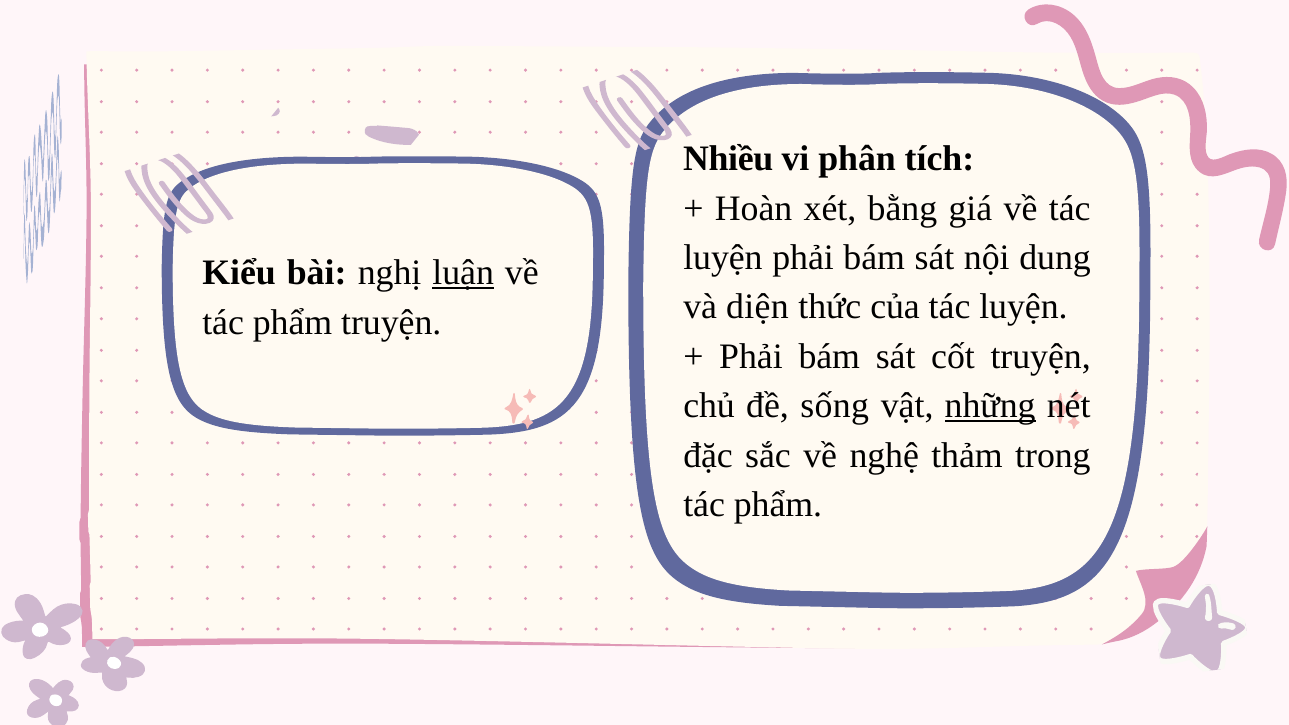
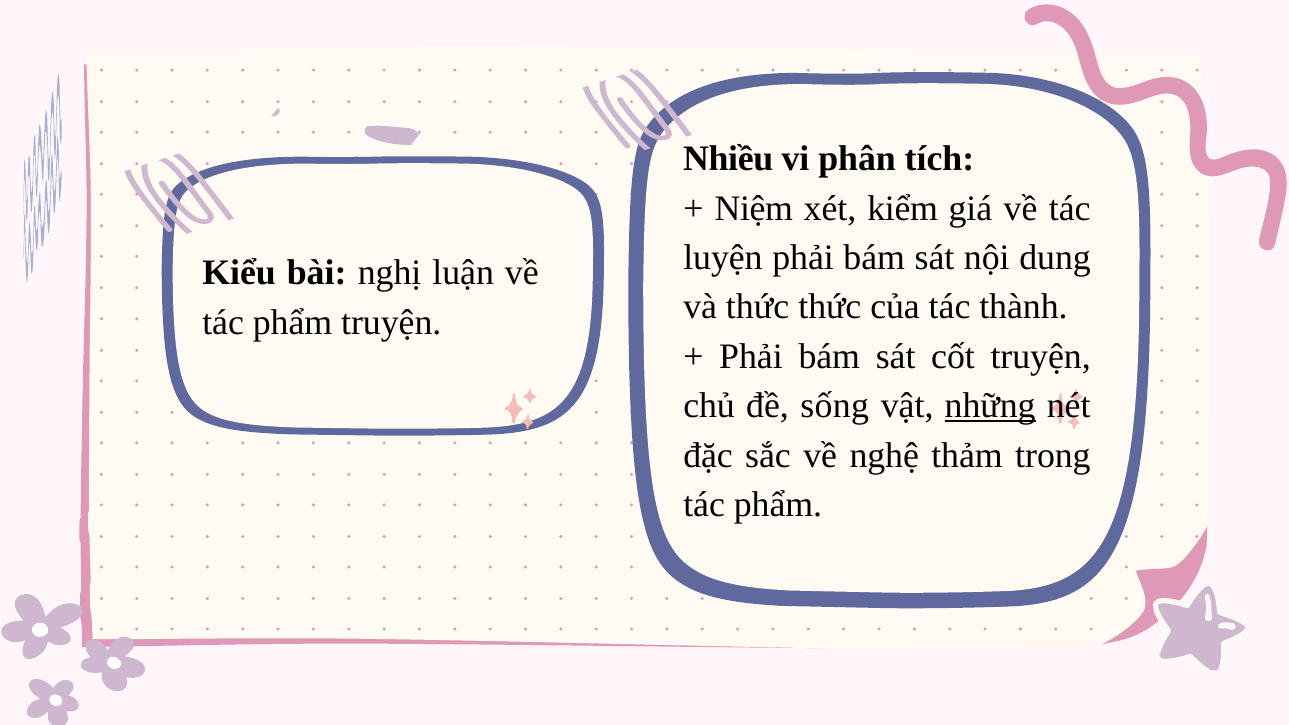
Hoàn: Hoàn -> Niệm
bằng: bằng -> kiểm
luận underline: present -> none
và diện: diện -> thức
của tác luyện: luyện -> thành
